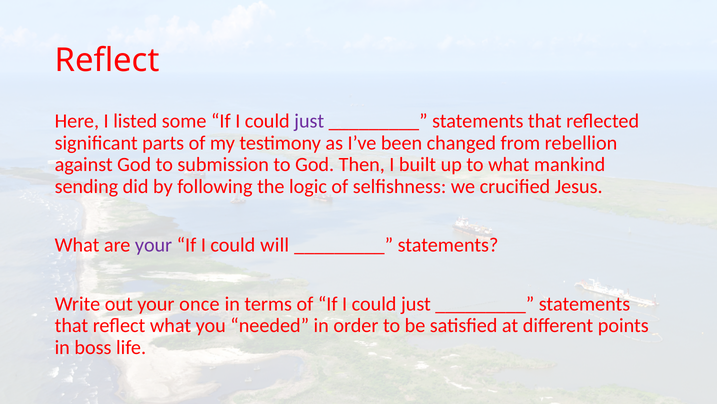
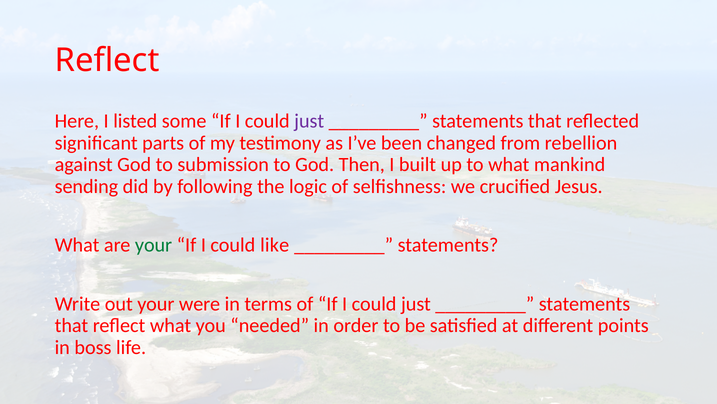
your at (154, 245) colour: purple -> green
will: will -> like
once: once -> were
